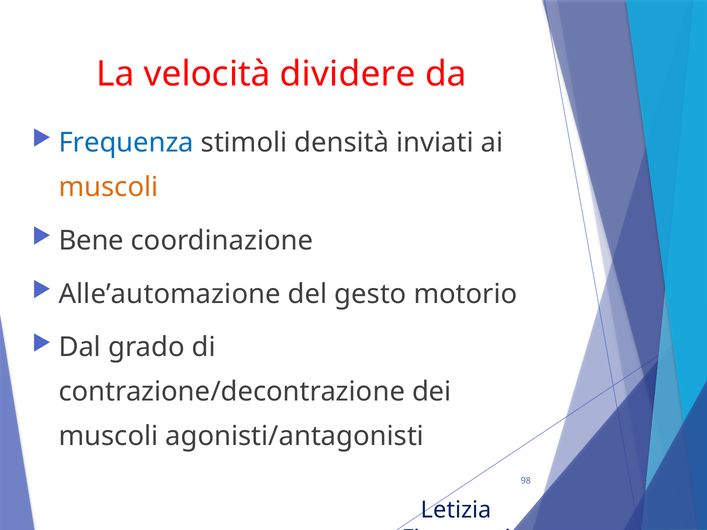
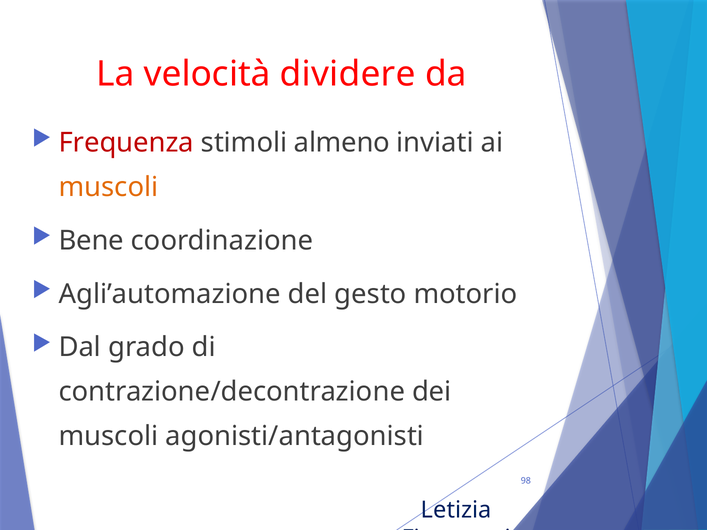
Frequenza colour: blue -> red
densità: densità -> almeno
Alle’automazione: Alle’automazione -> Agli’automazione
